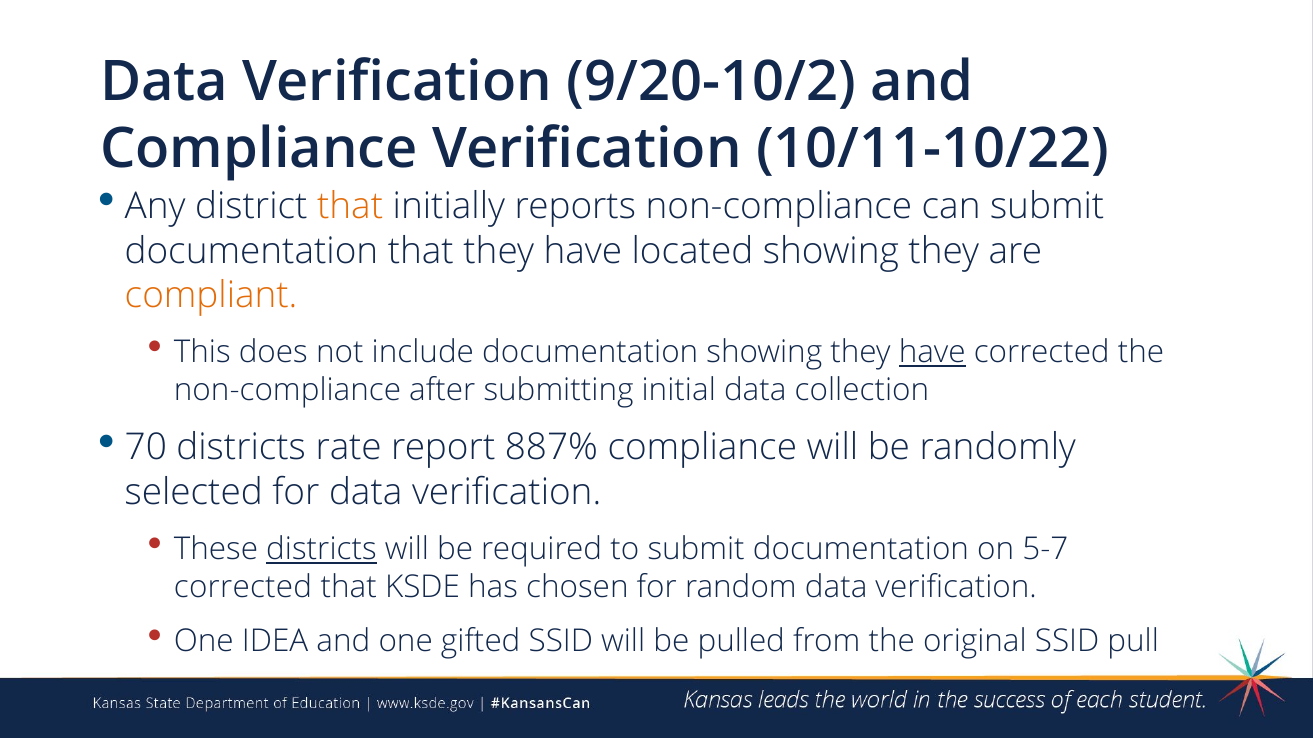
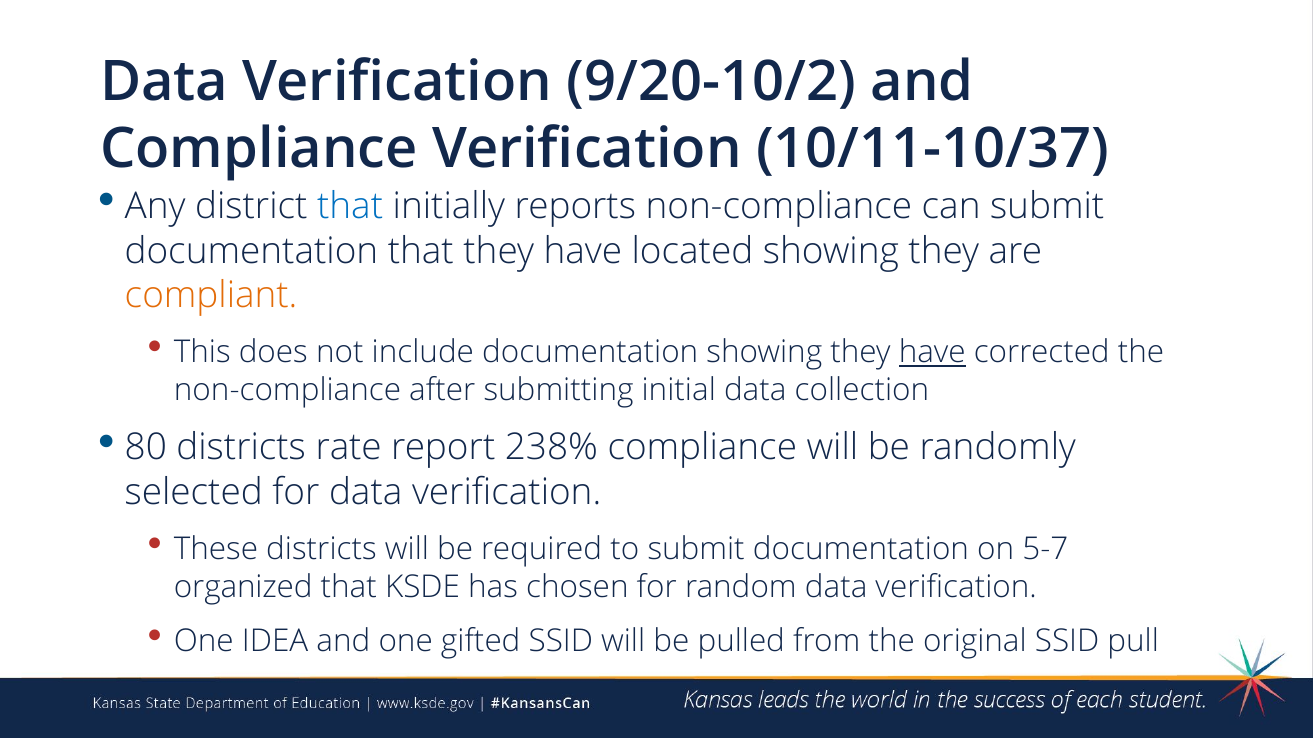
10/11-10/22: 10/11-10/22 -> 10/11-10/37
that at (350, 207) colour: orange -> blue
70: 70 -> 80
887%: 887% -> 238%
districts at (321, 550) underline: present -> none
corrected at (243, 587): corrected -> organized
